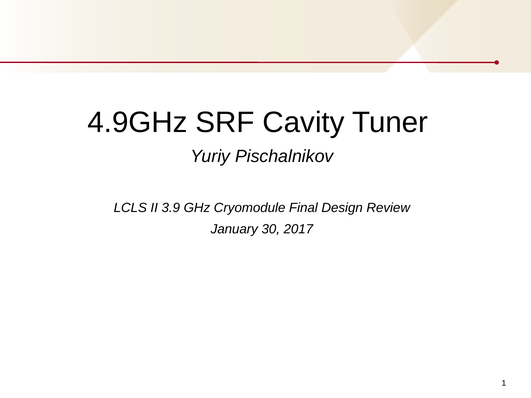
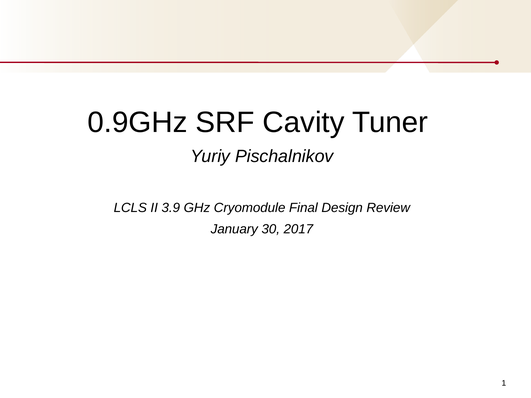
4.9GHz: 4.9GHz -> 0.9GHz
